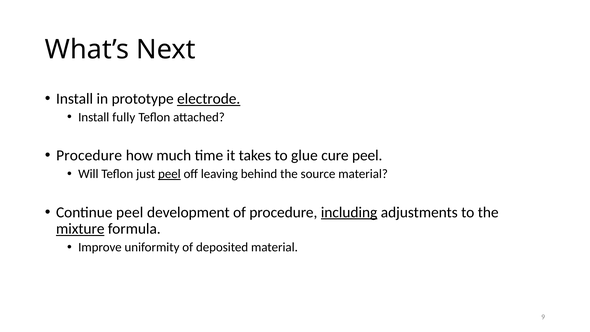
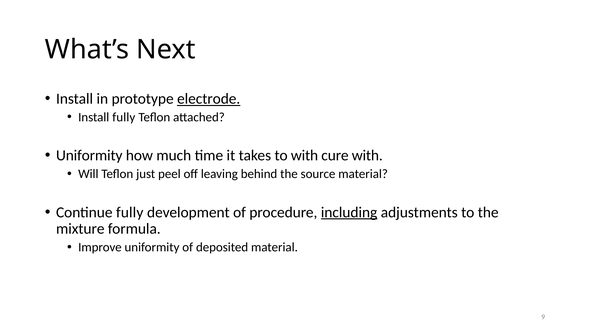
Procedure at (89, 155): Procedure -> Uniformity
to glue: glue -> with
cure peel: peel -> with
peel at (169, 174) underline: present -> none
Continue peel: peel -> fully
mixture underline: present -> none
